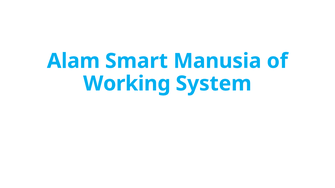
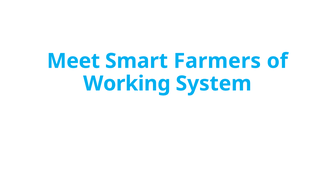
Alam: Alam -> Meet
Manusia: Manusia -> Farmers
